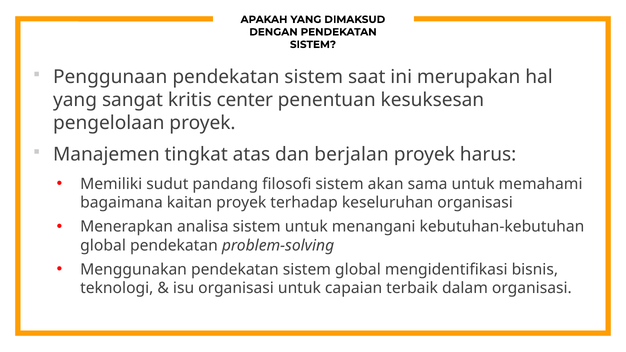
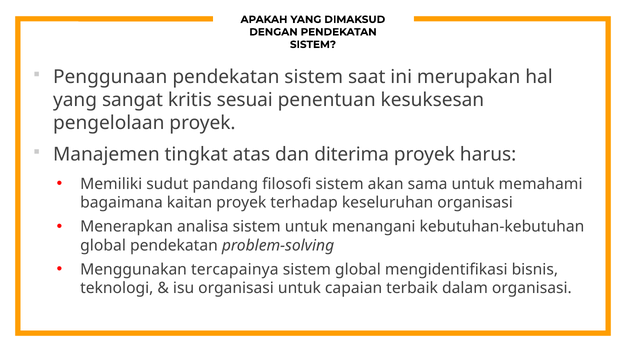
center: center -> sesuai
berjalan: berjalan -> diterima
Menggunakan pendekatan: pendekatan -> tercapainya
